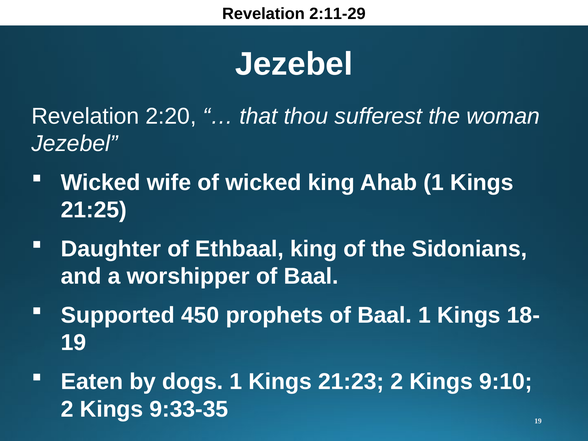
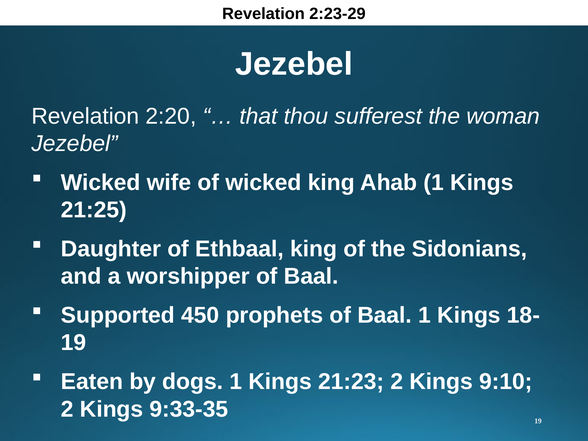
2:11-29: 2:11-29 -> 2:23-29
